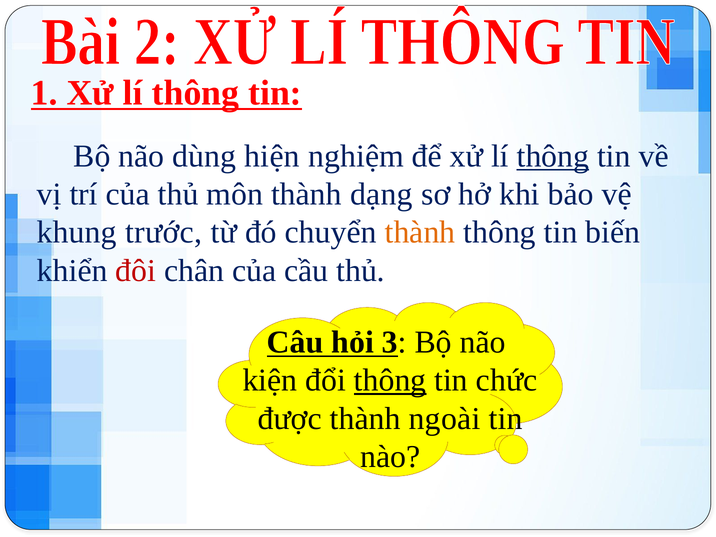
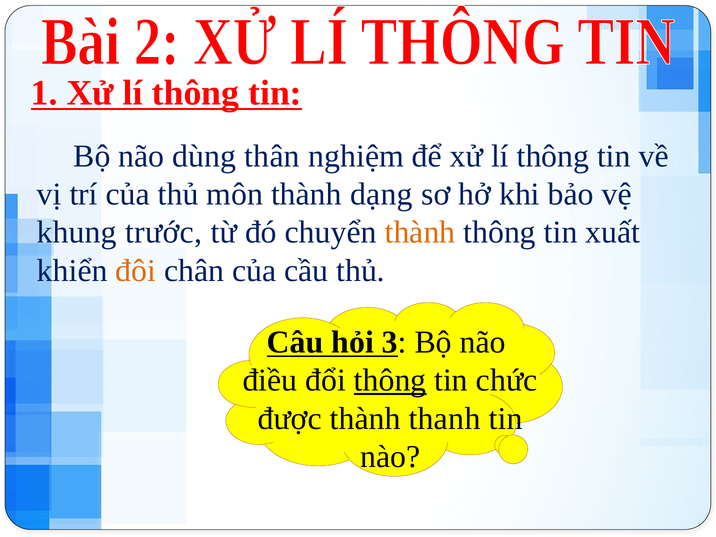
hiện: hiện -> thân
thông at (553, 156) underline: present -> none
biến: biến -> xuất
đôi colour: red -> orange
kiện: kiện -> điều
ngoài: ngoài -> thanh
